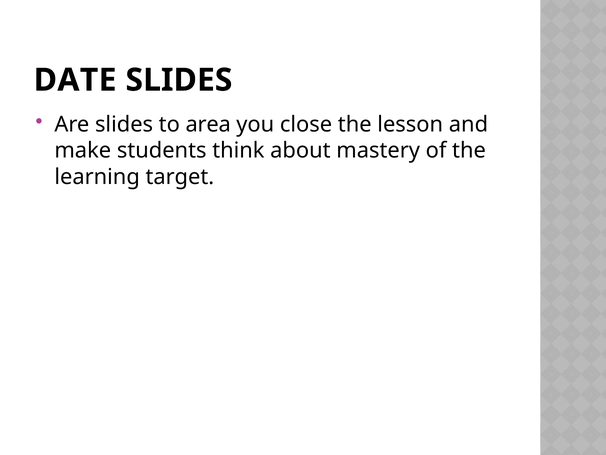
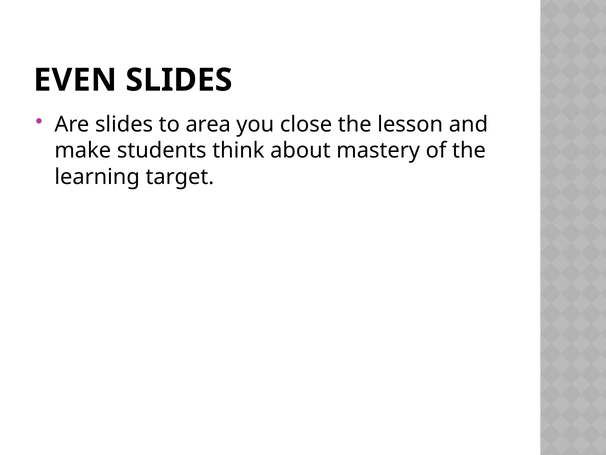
DATE: DATE -> EVEN
